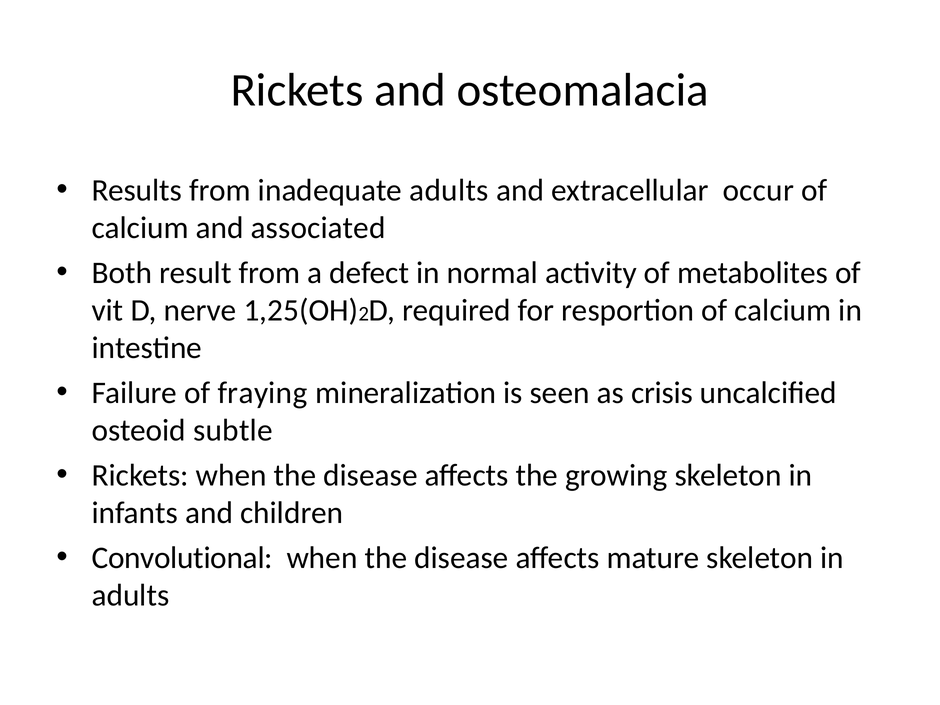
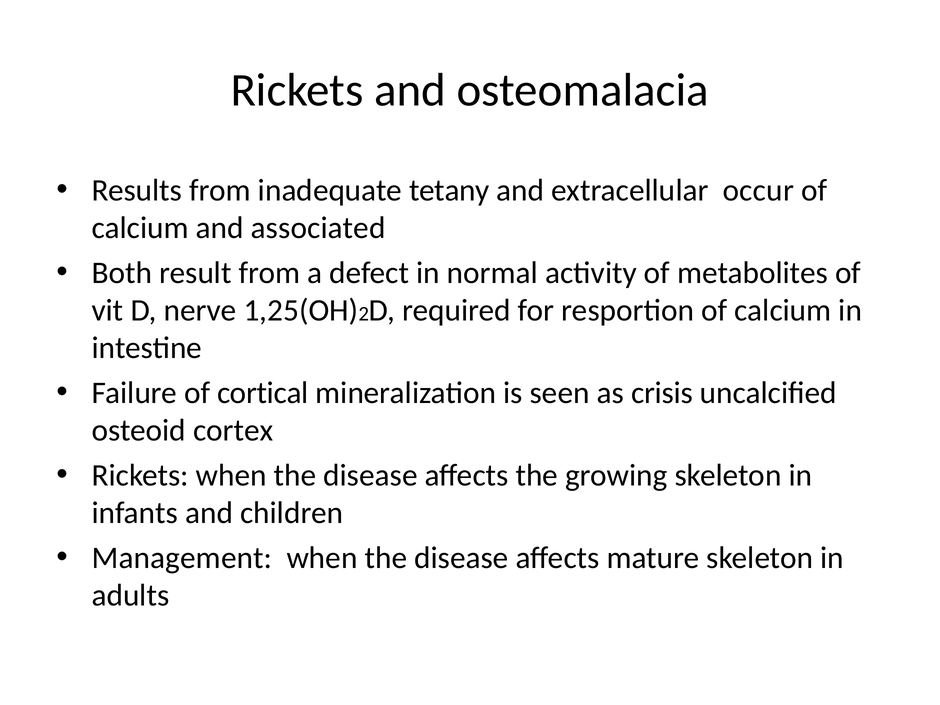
inadequate adults: adults -> tetany
fraying: fraying -> cortical
subtle: subtle -> cortex
Convolutional: Convolutional -> Management
